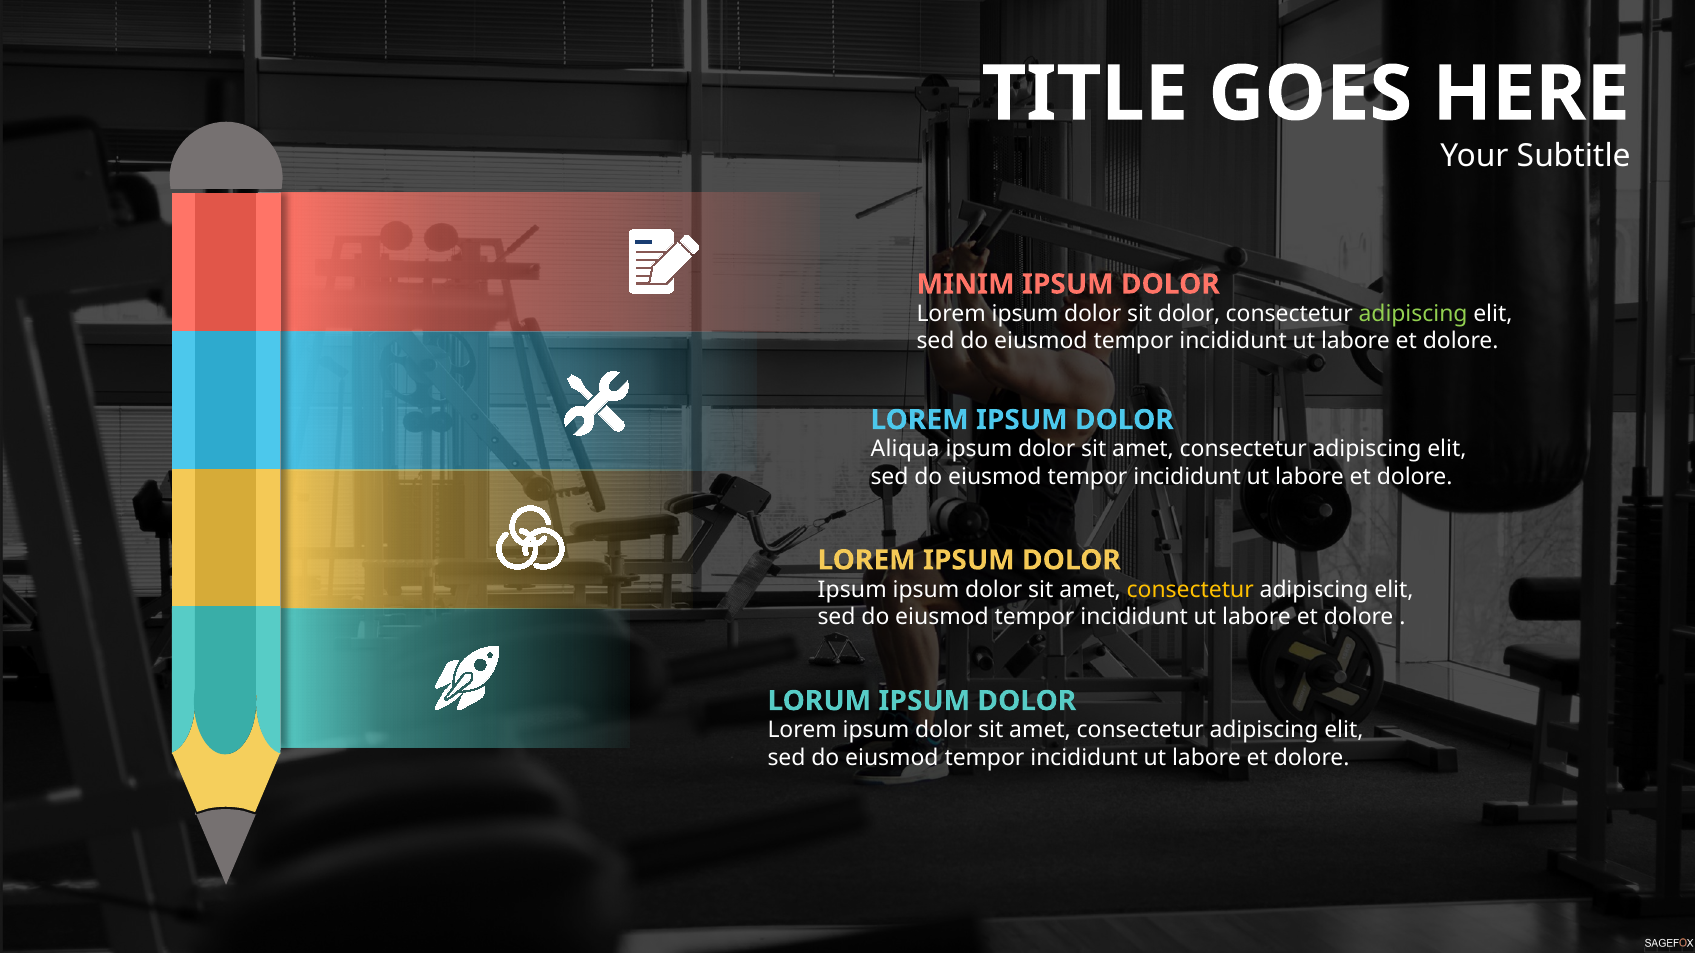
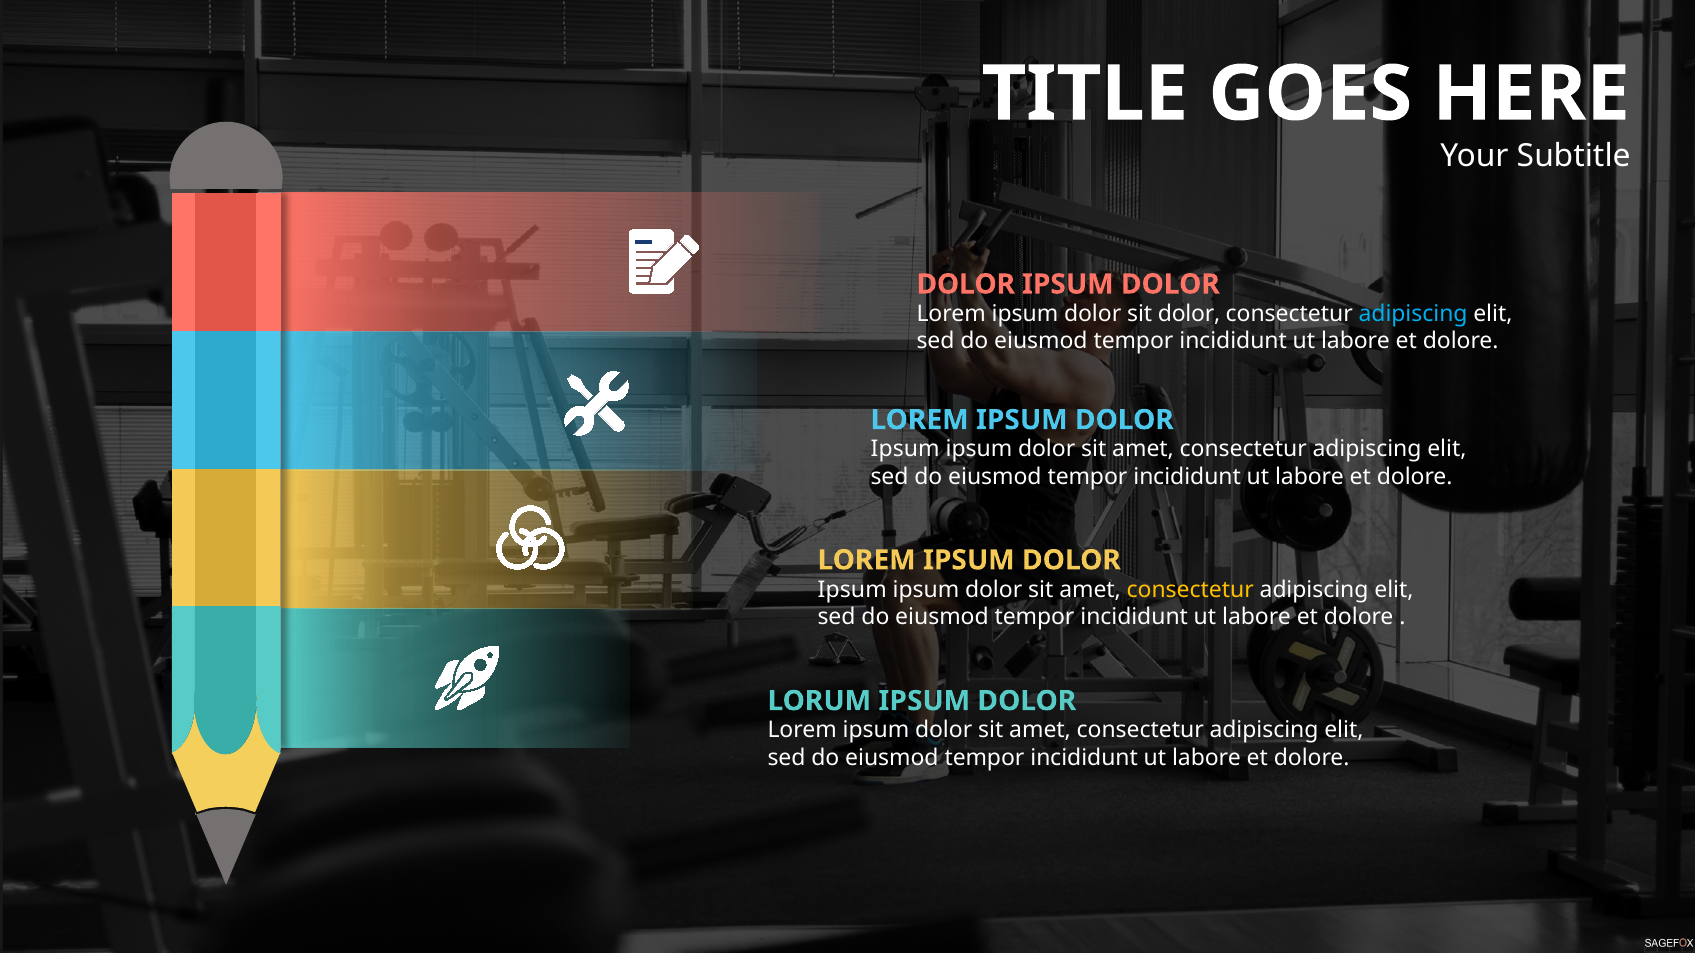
MINIM at (966, 284): MINIM -> DOLOR
adipiscing at (1413, 314) colour: light green -> light blue
Aliqua at (905, 450): Aliqua -> Ipsum
